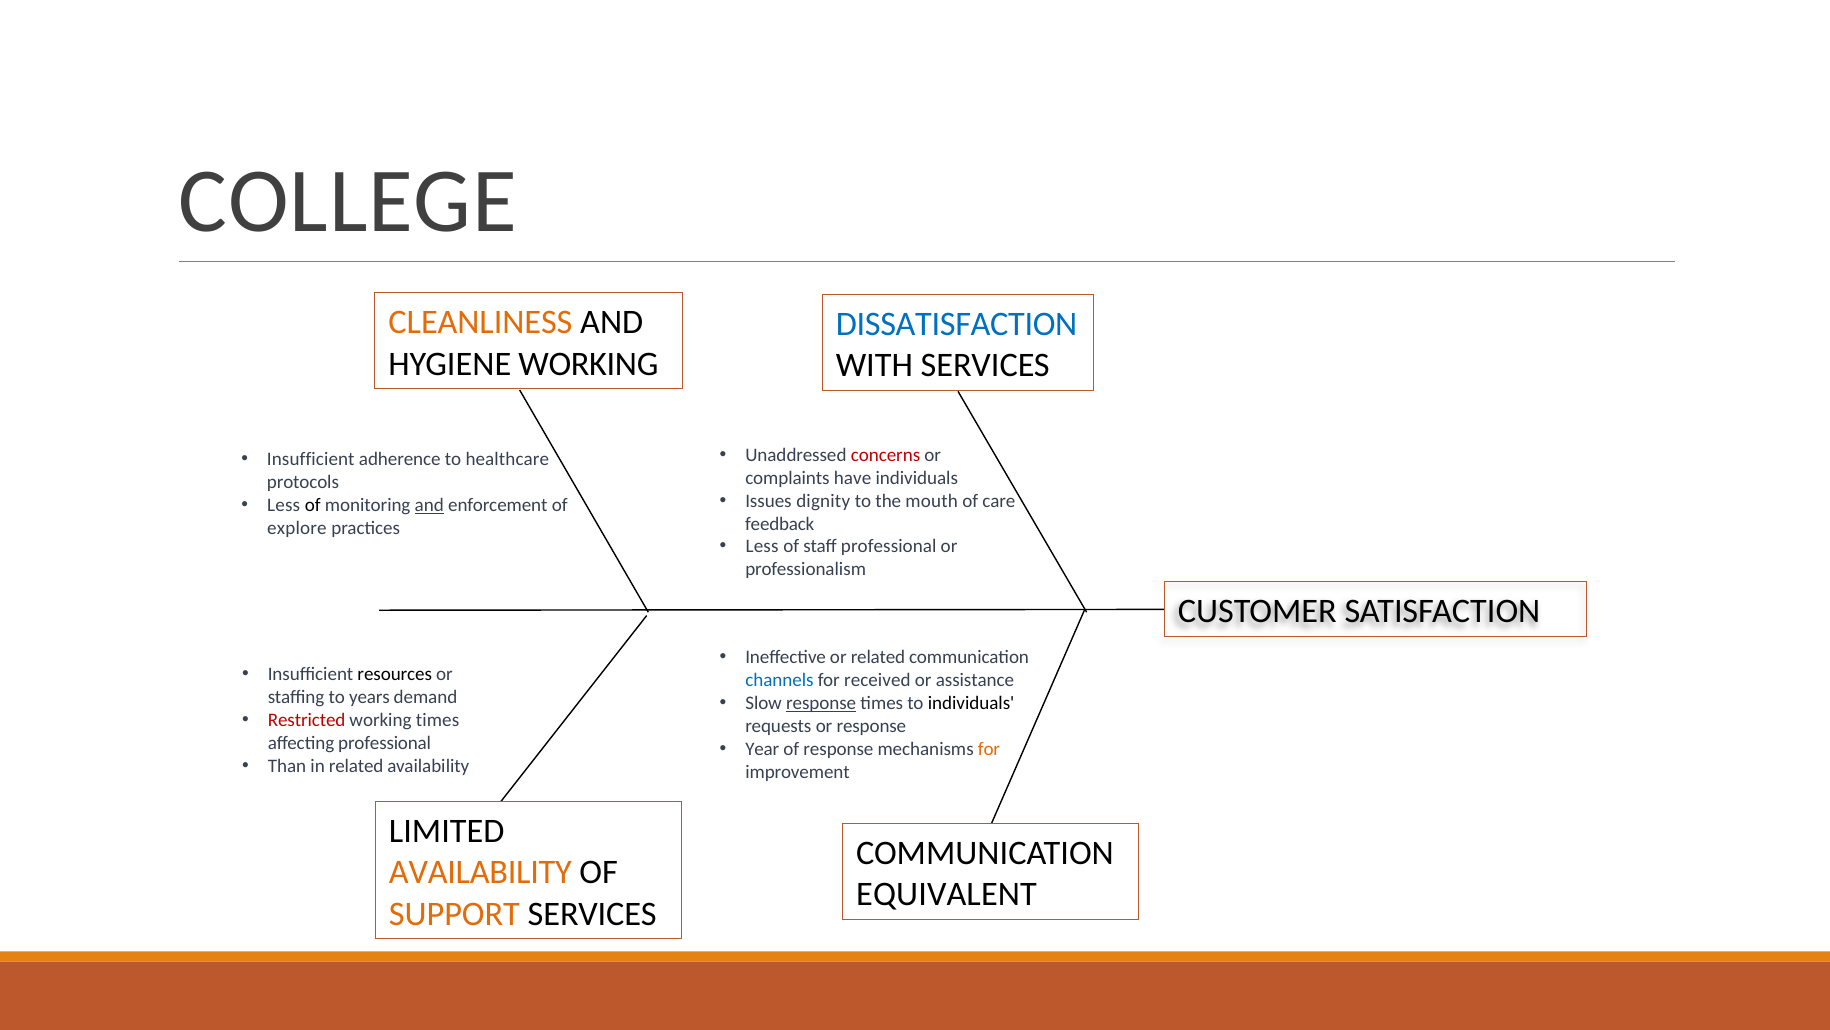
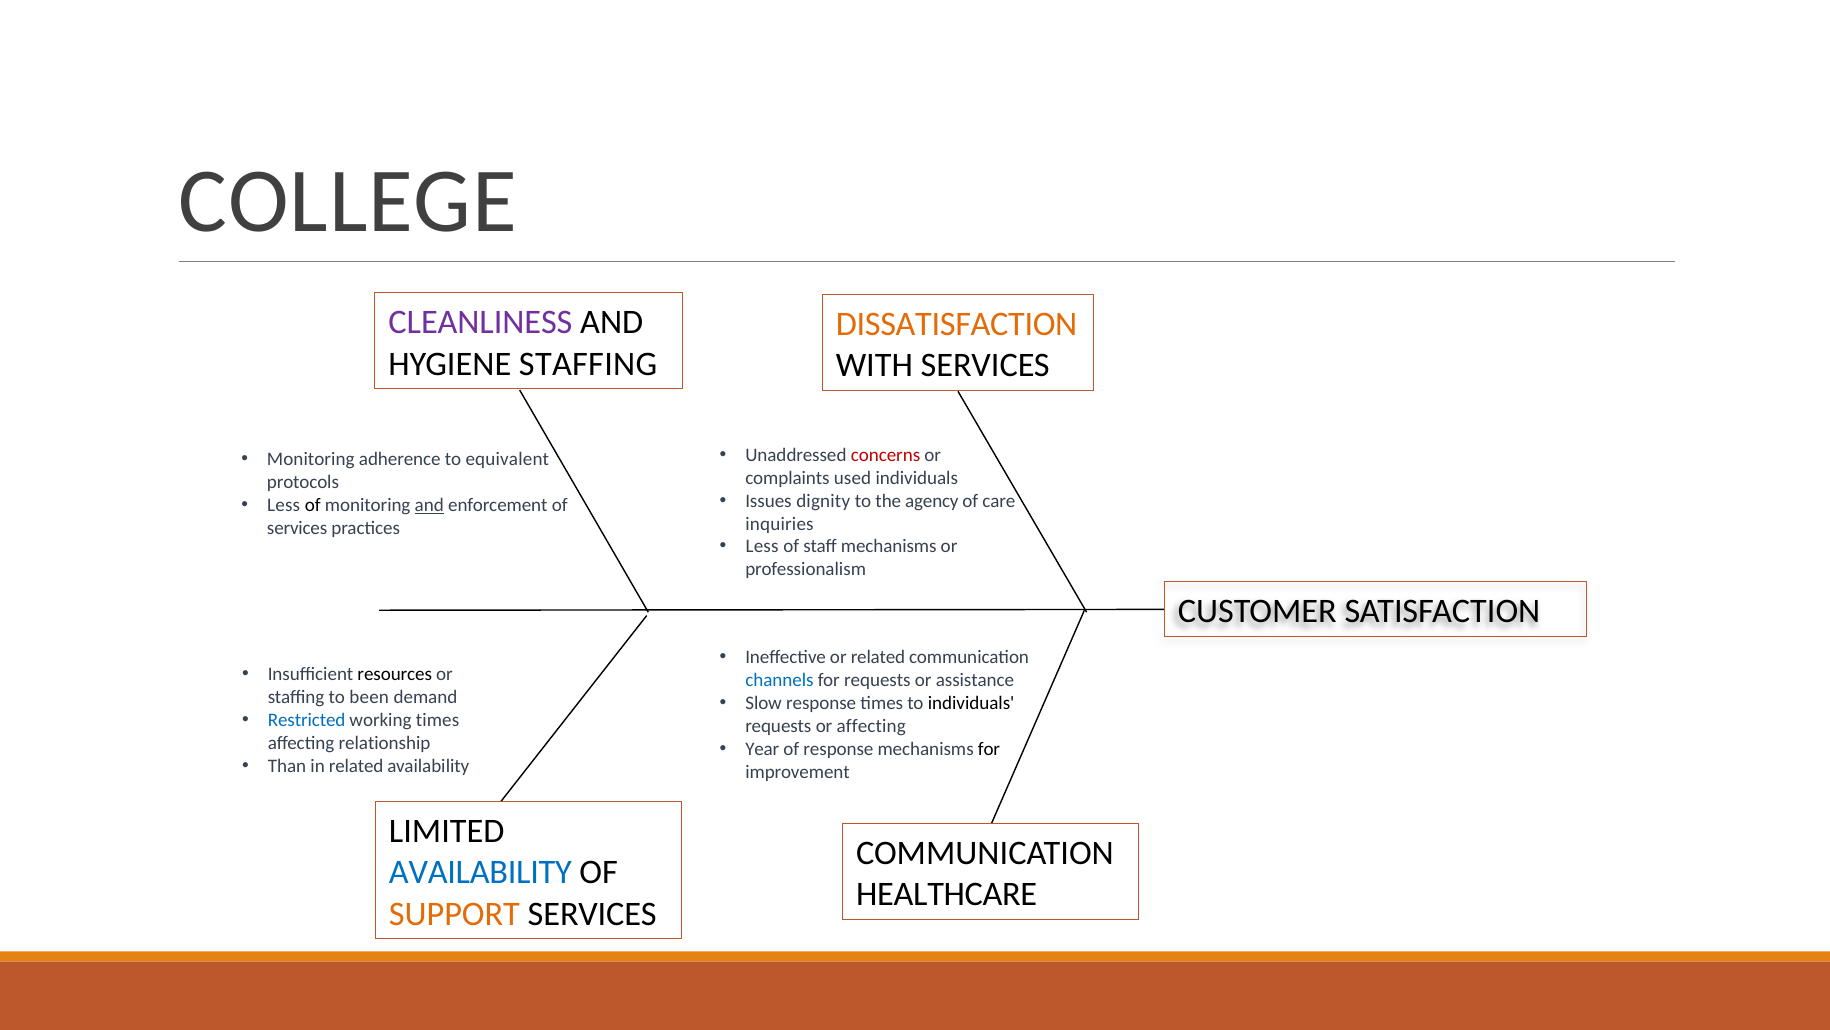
CLEANLINESS colour: orange -> purple
DISSATISFACTION colour: blue -> orange
HYGIENE WORKING: WORKING -> STAFFING
Insufficient at (311, 459): Insufficient -> Monitoring
healthcare: healthcare -> equivalent
have: have -> used
mouth: mouth -> agency
feedback: feedback -> inquiries
explore at (297, 528): explore -> services
staff professional: professional -> mechanisms
for received: received -> requests
years: years -> been
response at (821, 703) underline: present -> none
Restricted colour: red -> blue
or response: response -> affecting
affecting professional: professional -> relationship
for at (989, 749) colour: orange -> black
AVAILABILITY at (480, 872) colour: orange -> blue
EQUIVALENT: EQUIVALENT -> HEALTHCARE
